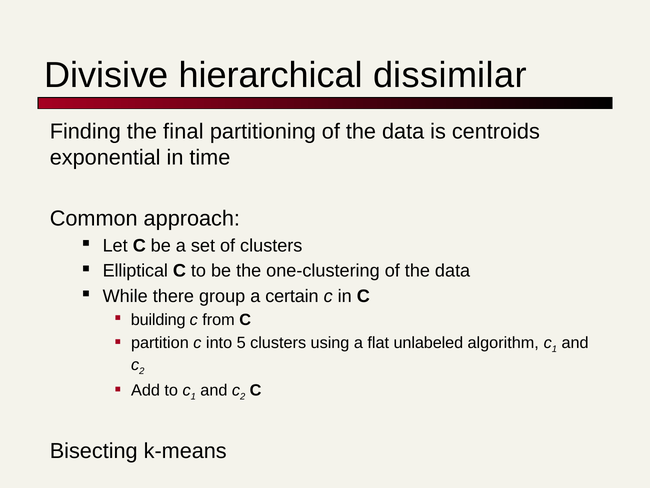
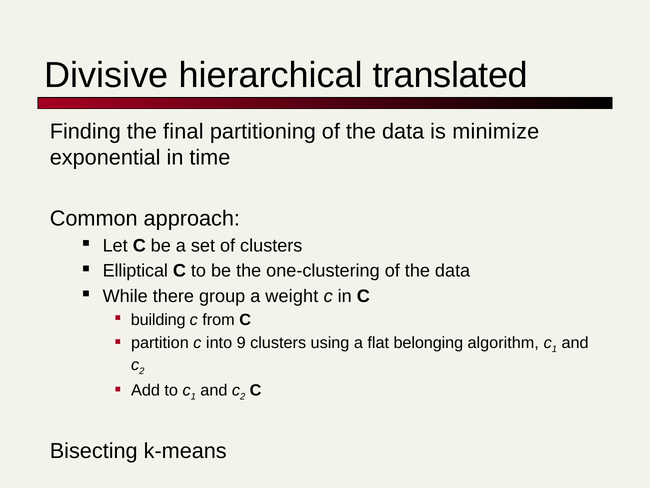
dissimilar: dissimilar -> translated
centroids: centroids -> minimize
certain: certain -> weight
5: 5 -> 9
unlabeled: unlabeled -> belonging
